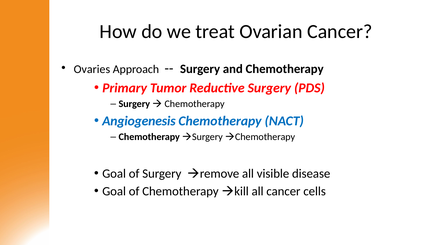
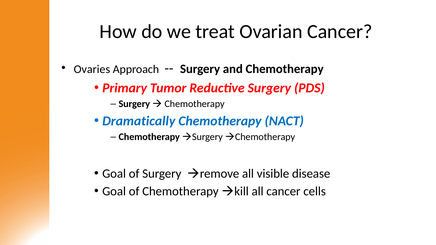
Angiogenesis: Angiogenesis -> Dramatically
